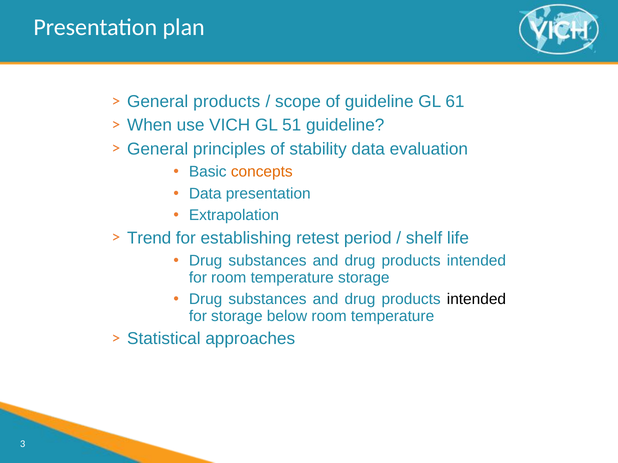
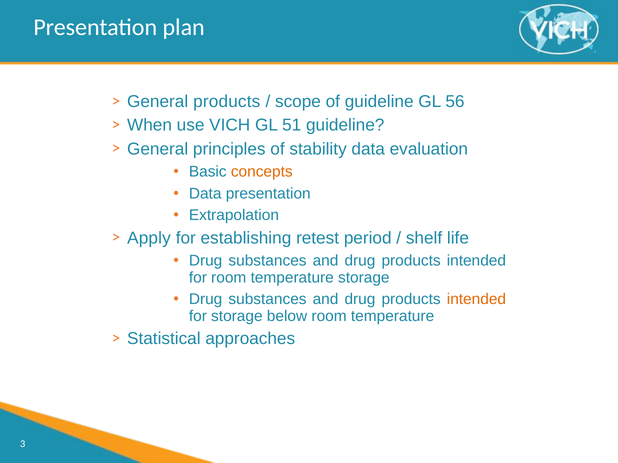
61: 61 -> 56
Trend: Trend -> Apply
intended at (476, 300) colour: black -> orange
